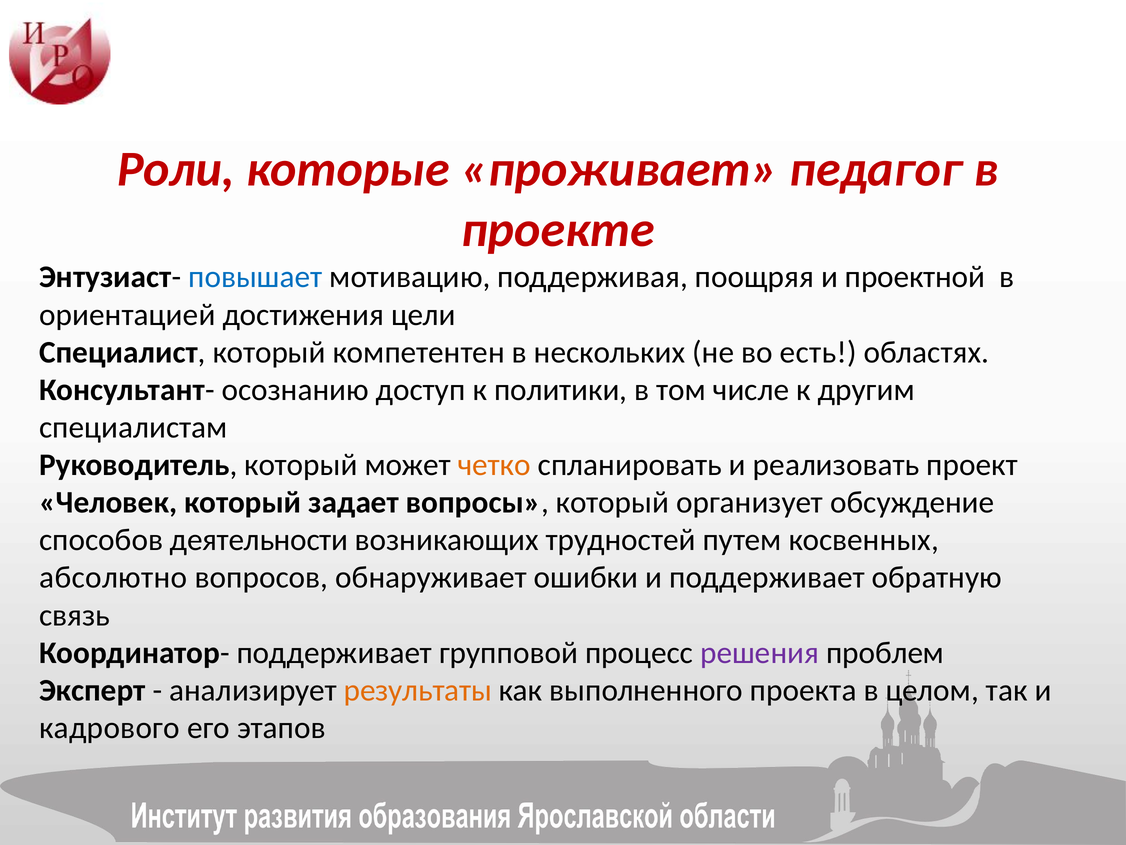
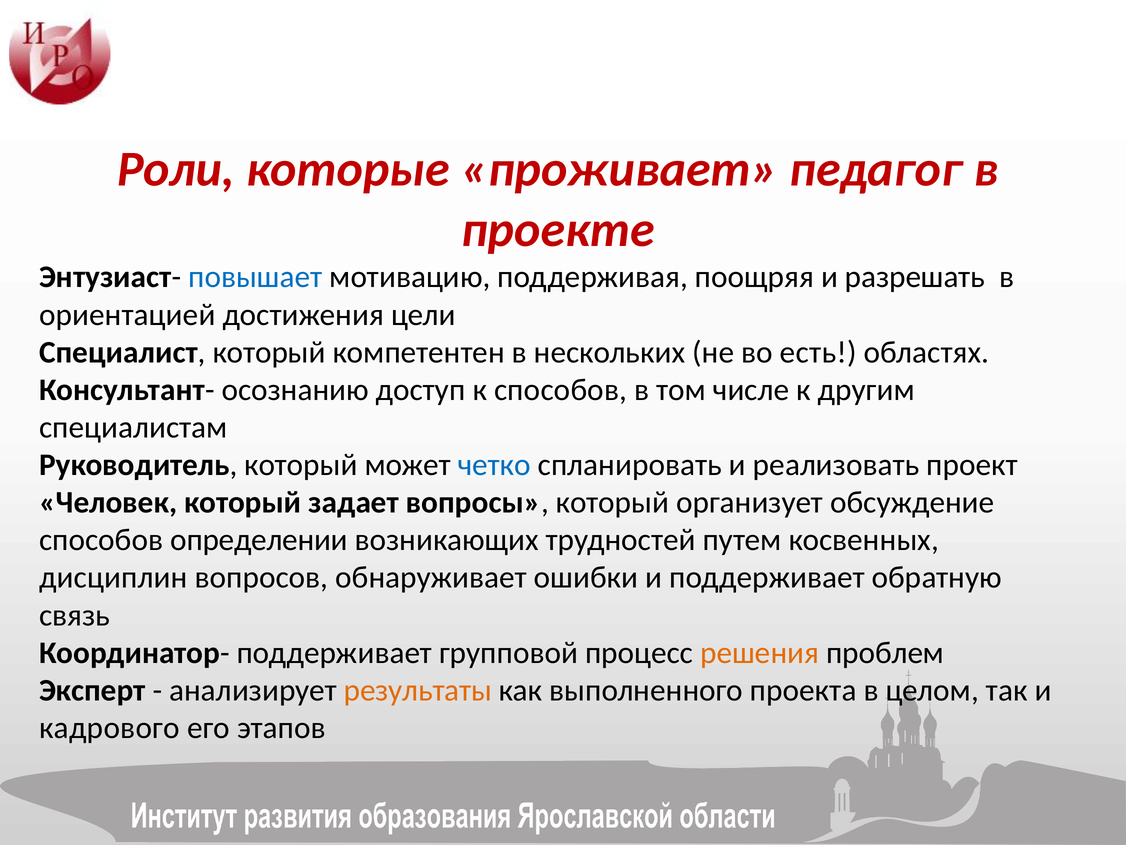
проектной: проектной -> разрешать
к политики: политики -> способов
четко colour: orange -> blue
деятельности: деятельности -> определении
абсолютно: абсолютно -> дисциплин
решения colour: purple -> orange
